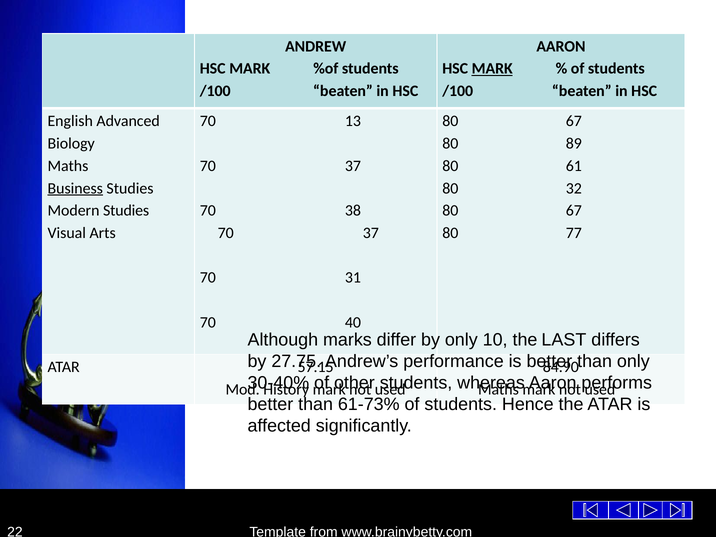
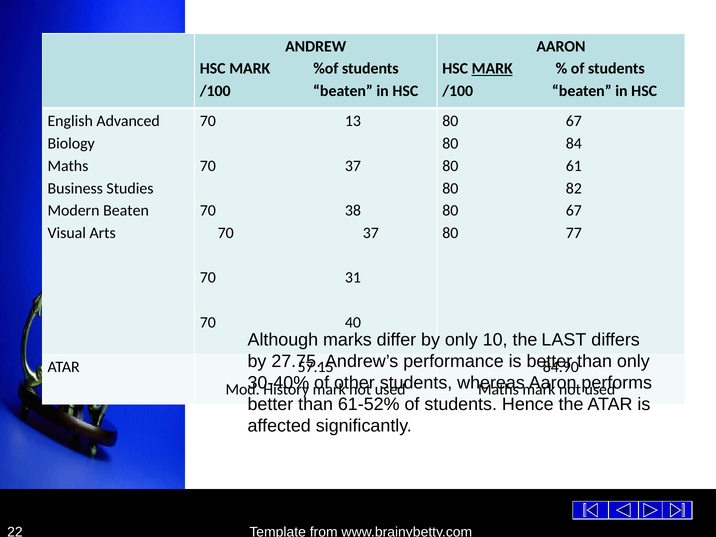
89: 89 -> 84
Business underline: present -> none
32: 32 -> 82
Modern Studies: Studies -> Beaten
61-73%: 61-73% -> 61-52%
